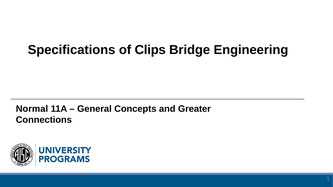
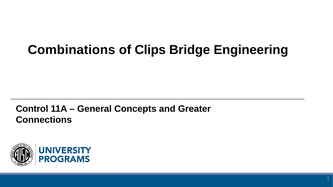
Specifications: Specifications -> Combinations
Normal: Normal -> Control
